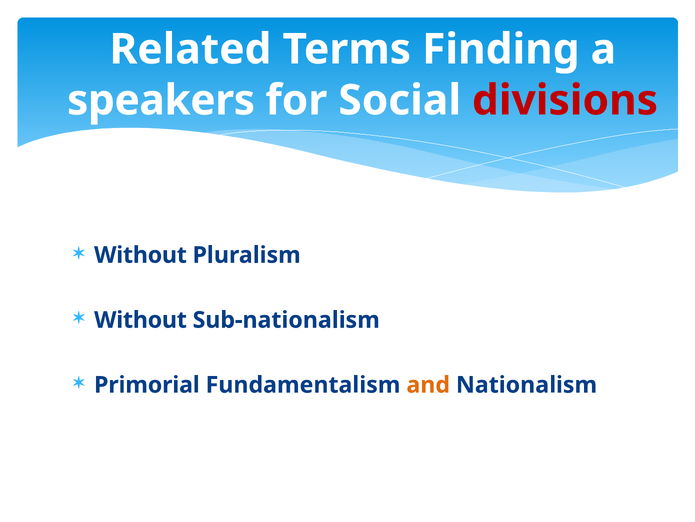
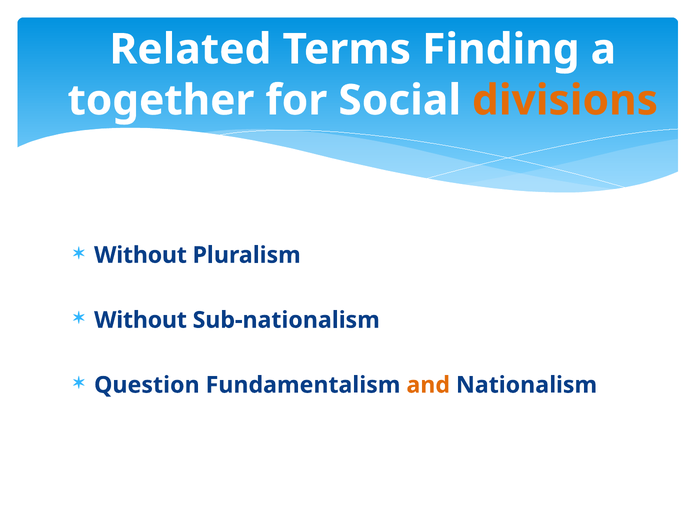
speakers: speakers -> together
divisions colour: red -> orange
Primorial: Primorial -> Question
